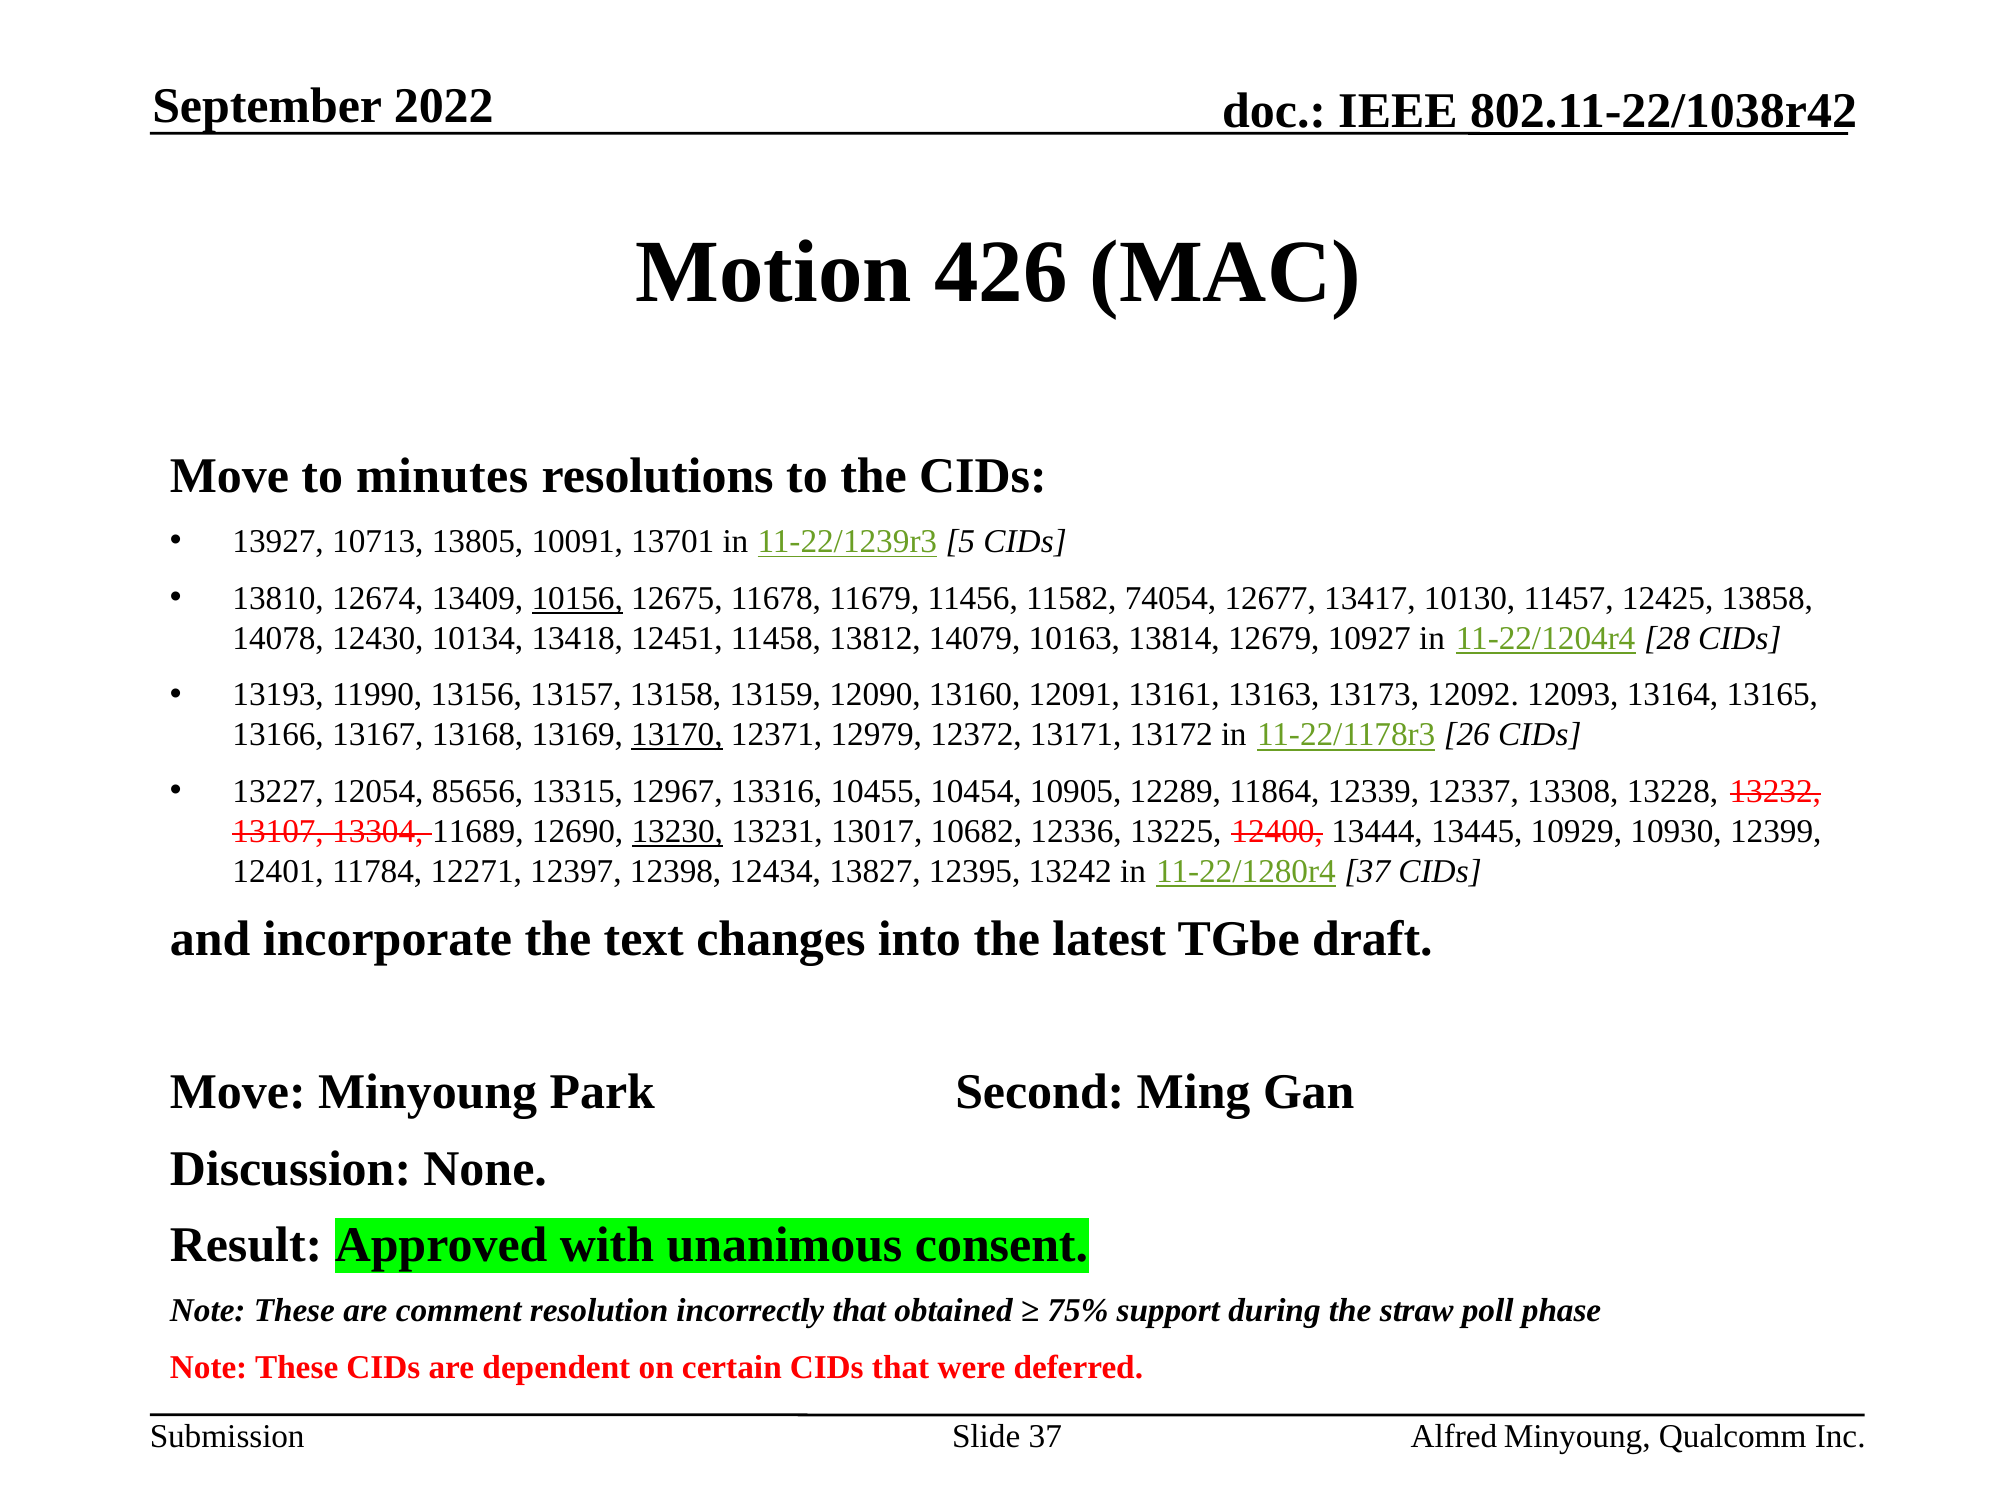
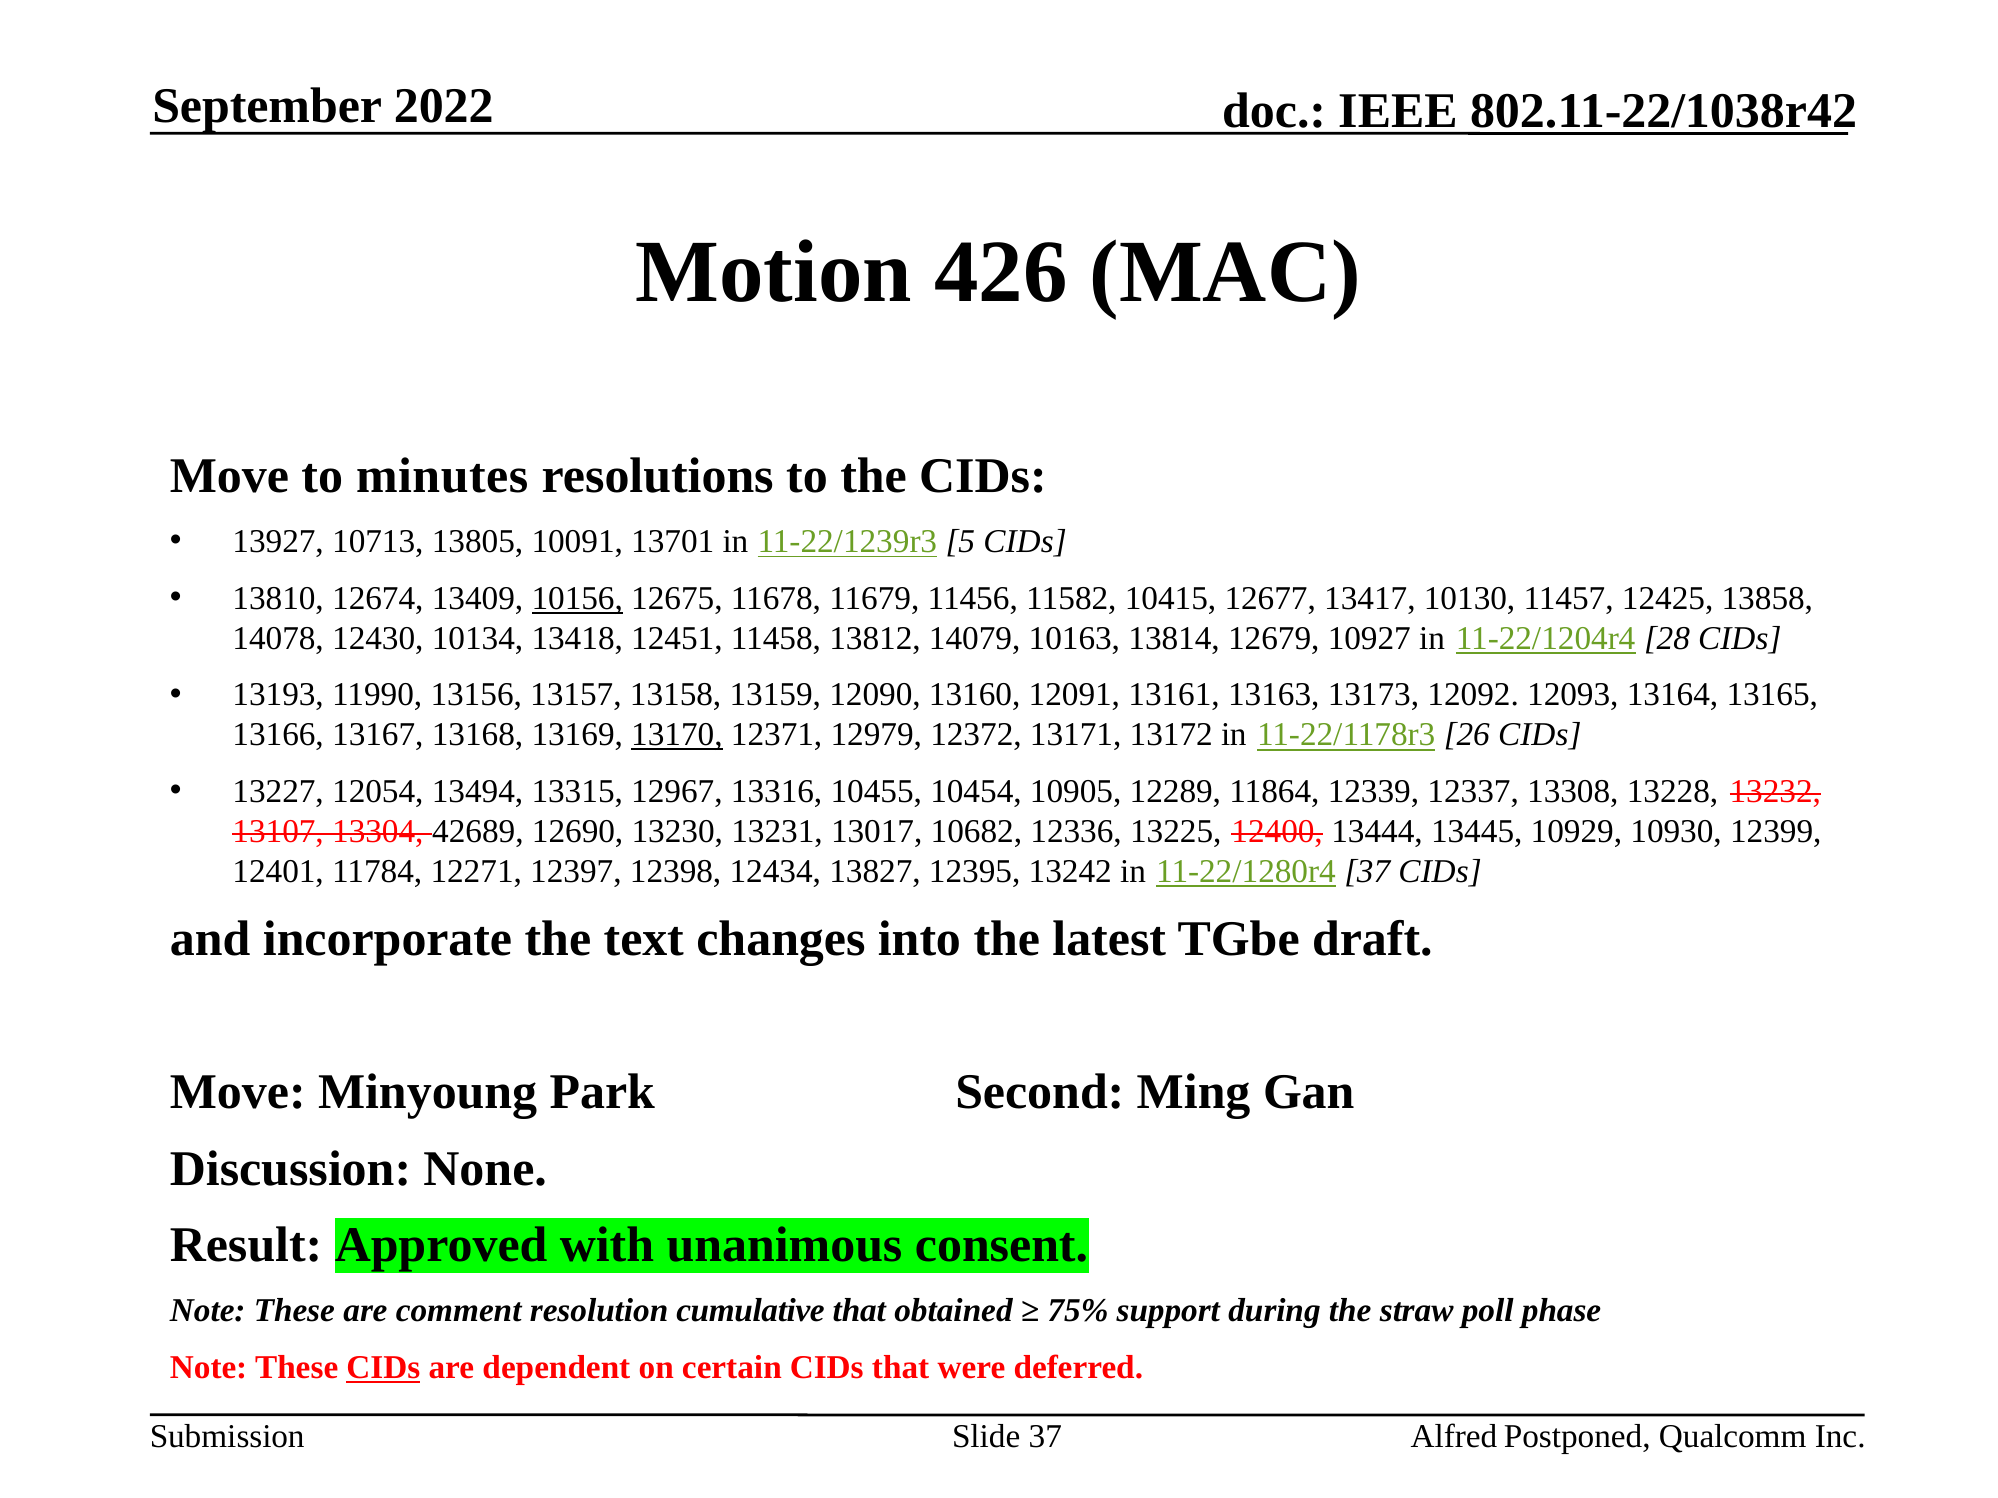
74054: 74054 -> 10415
85656: 85656 -> 13494
11689: 11689 -> 42689
13230 underline: present -> none
incorrectly: incorrectly -> cumulative
CIDs at (383, 1368) underline: none -> present
Alfred Minyoung: Minyoung -> Postponed
